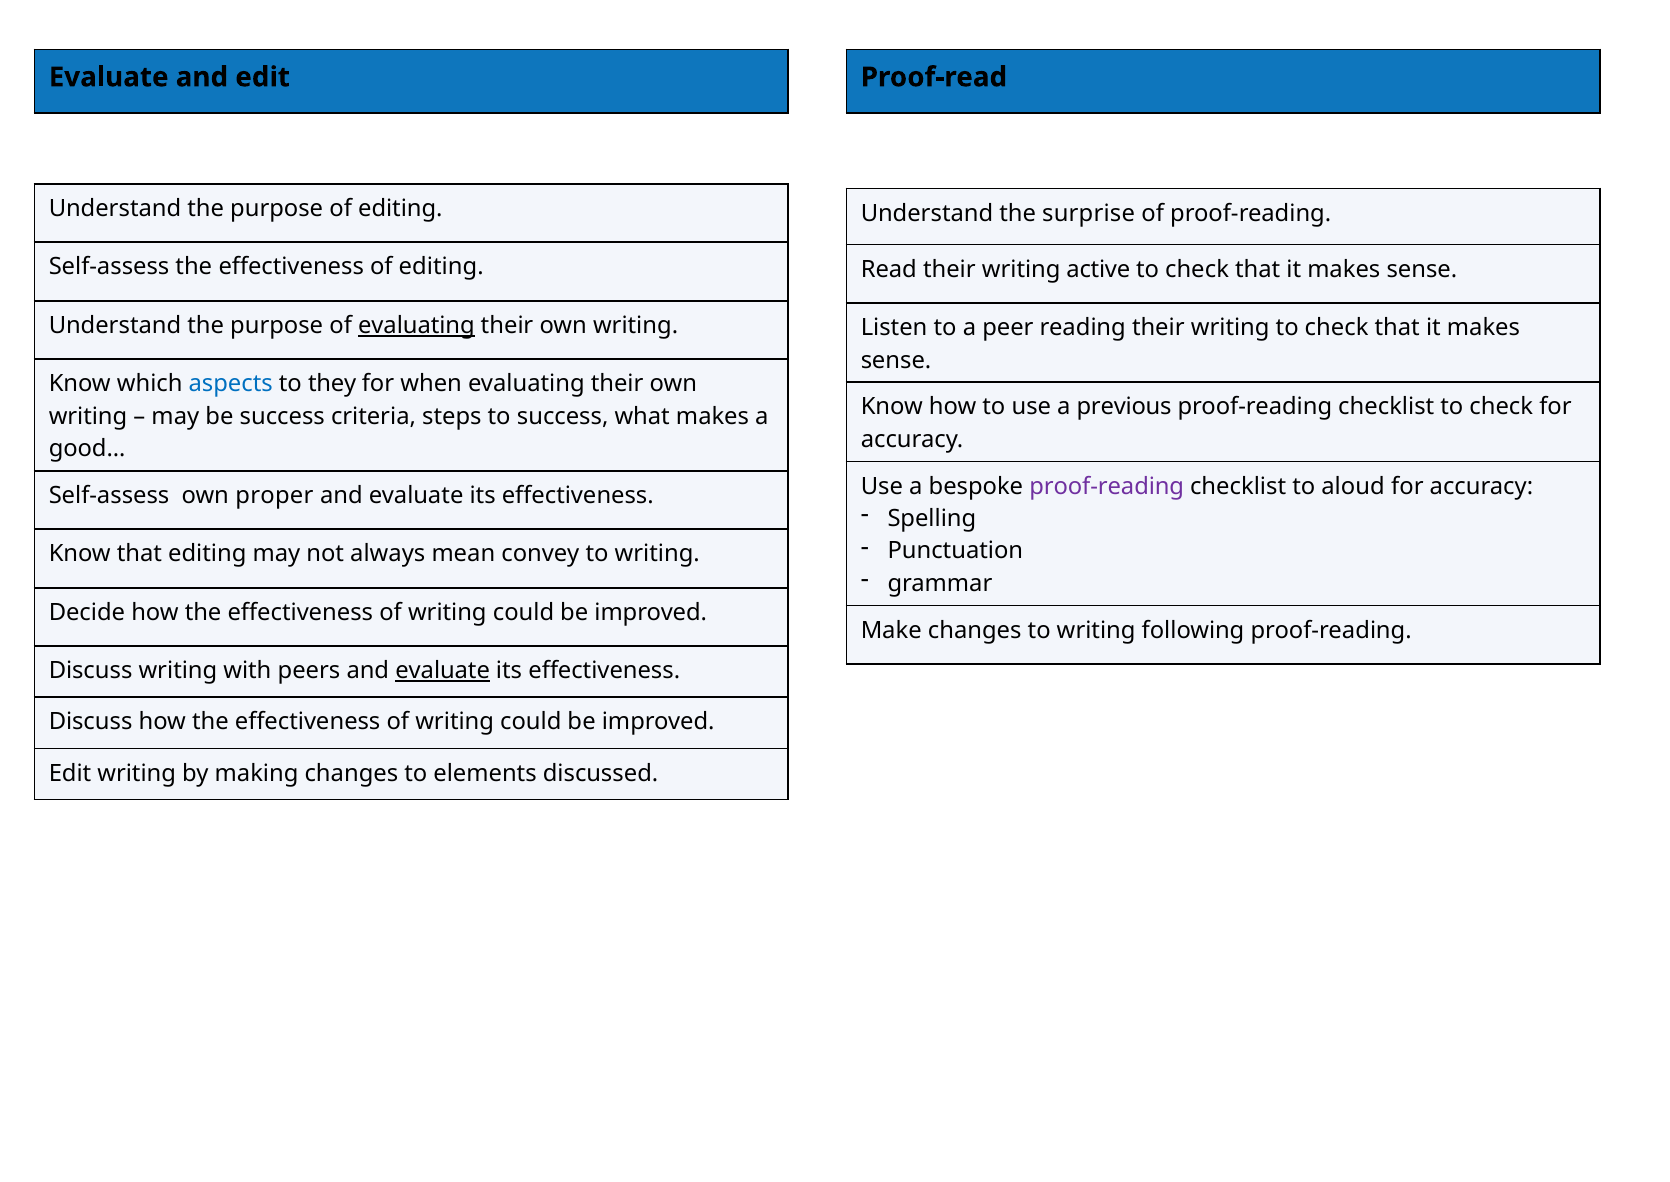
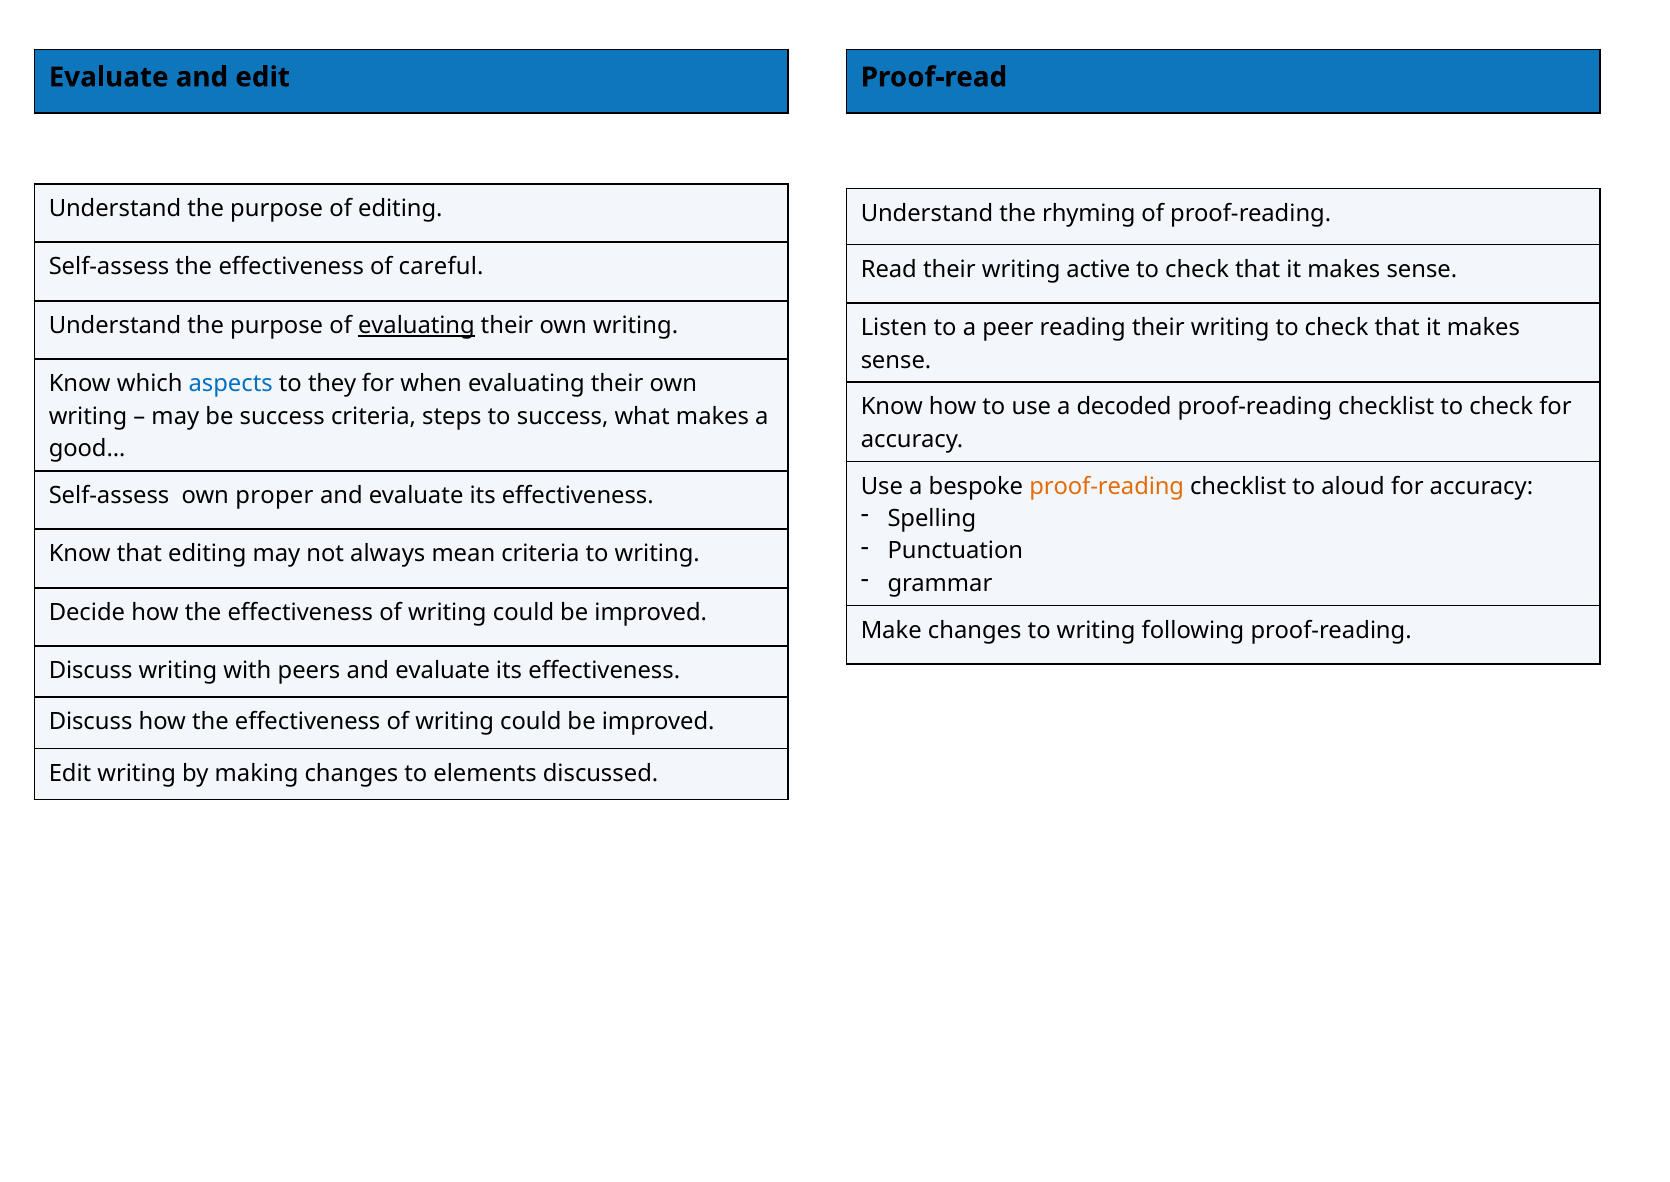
surprise: surprise -> rhyming
effectiveness of editing: editing -> careful
previous: previous -> decoded
proof-reading at (1107, 486) colour: purple -> orange
mean convey: convey -> criteria
evaluate at (443, 671) underline: present -> none
